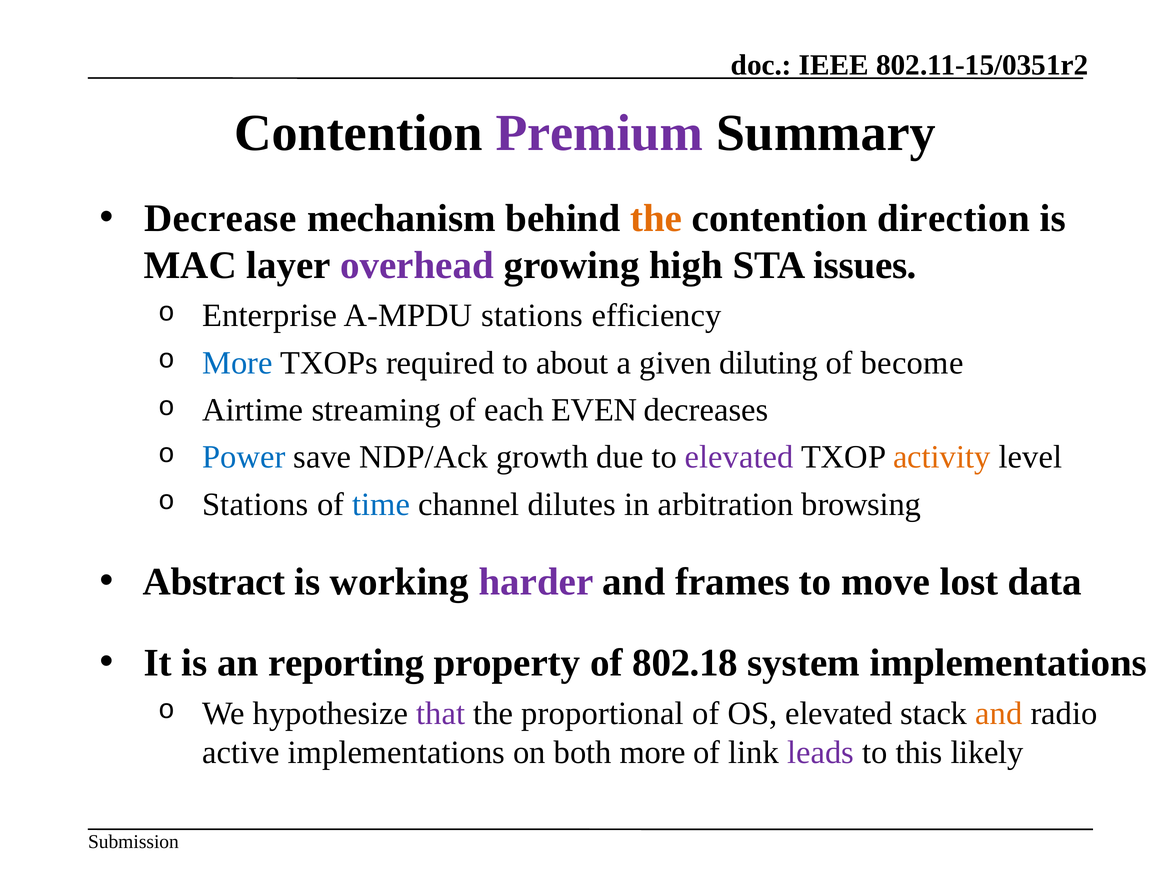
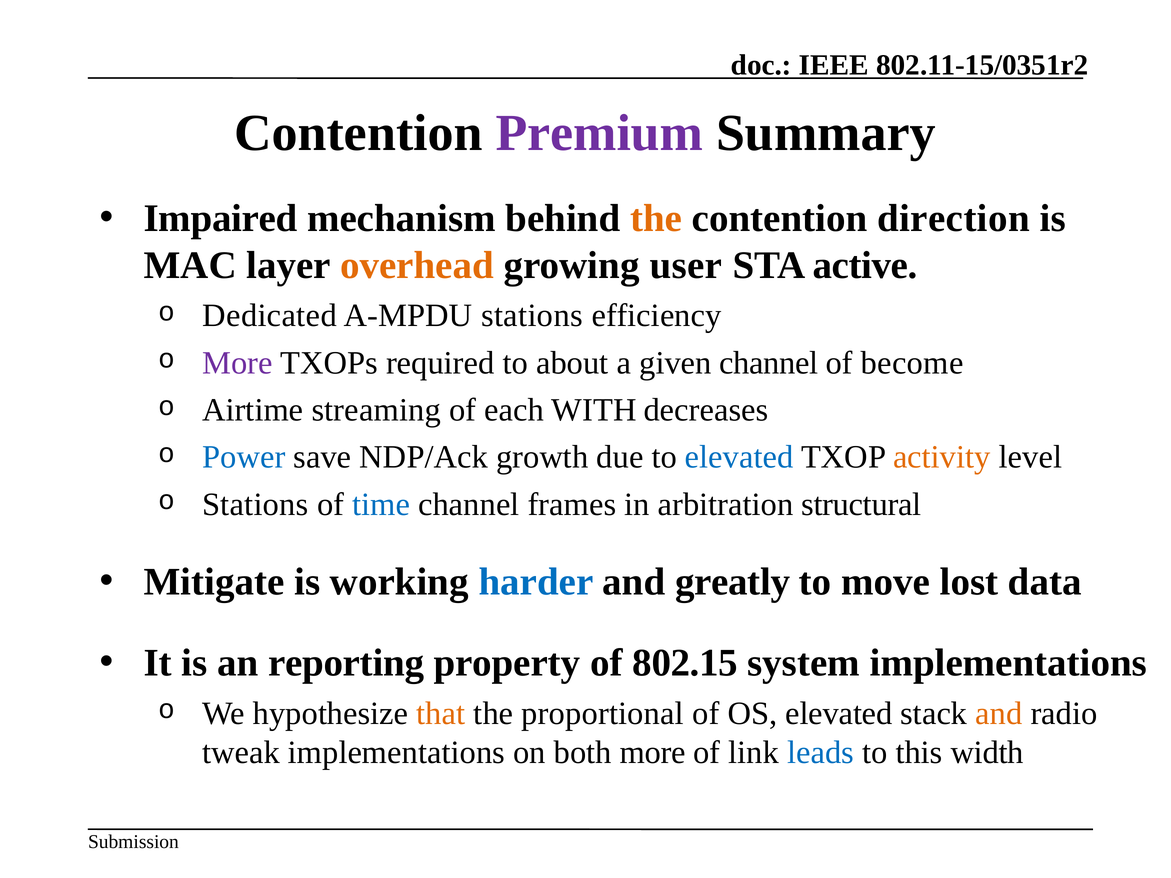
Decrease: Decrease -> Impaired
overhead colour: purple -> orange
high: high -> user
issues: issues -> active
Enterprise: Enterprise -> Dedicated
More at (237, 363) colour: blue -> purple
given diluting: diluting -> channel
EVEN: EVEN -> WITH
elevated at (739, 457) colour: purple -> blue
dilutes: dilutes -> frames
browsing: browsing -> structural
Abstract: Abstract -> Mitigate
harder colour: purple -> blue
frames: frames -> greatly
802.18: 802.18 -> 802.15
that colour: purple -> orange
active: active -> tweak
leads colour: purple -> blue
likely: likely -> width
